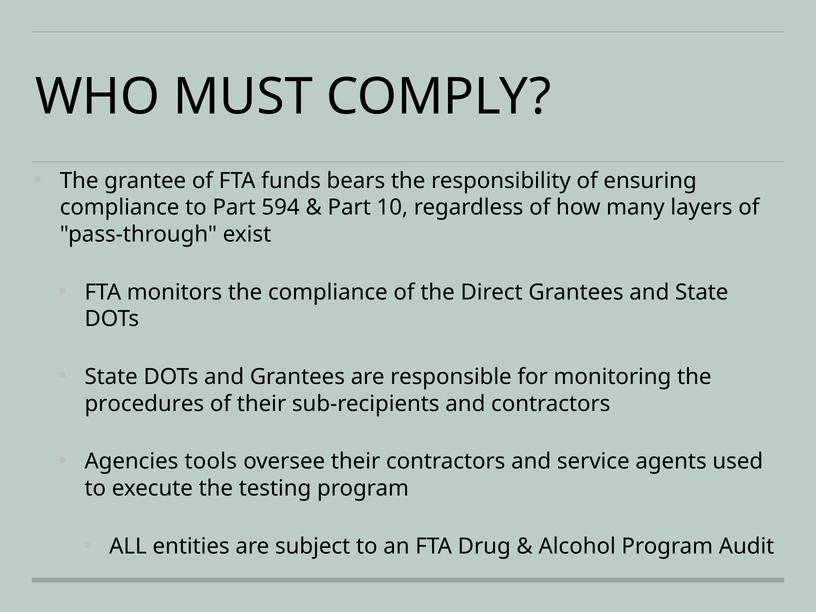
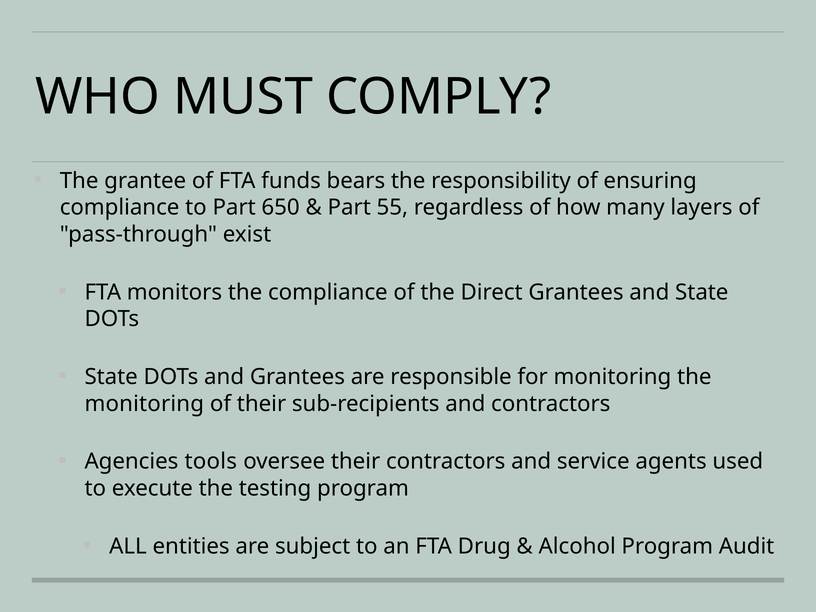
594: 594 -> 650
10: 10 -> 55
procedures at (144, 404): procedures -> monitoring
